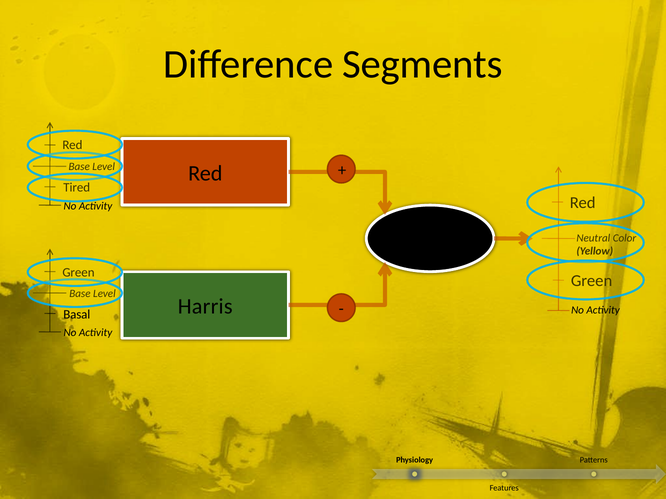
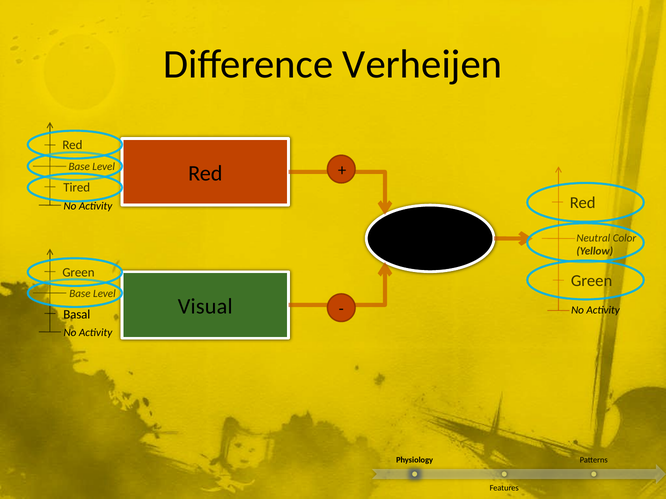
Segments: Segments -> Verheijen
Harris: Harris -> Visual
